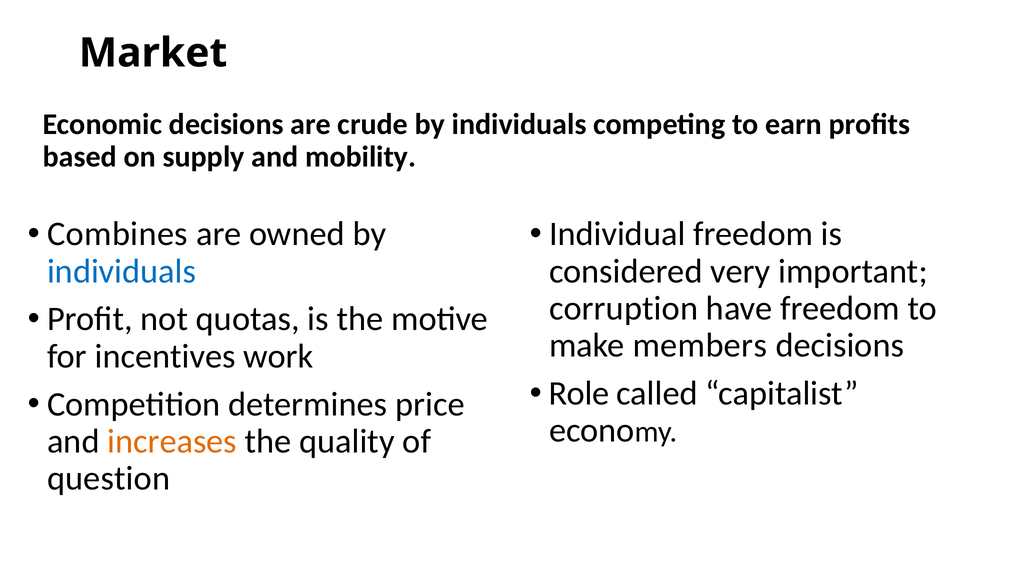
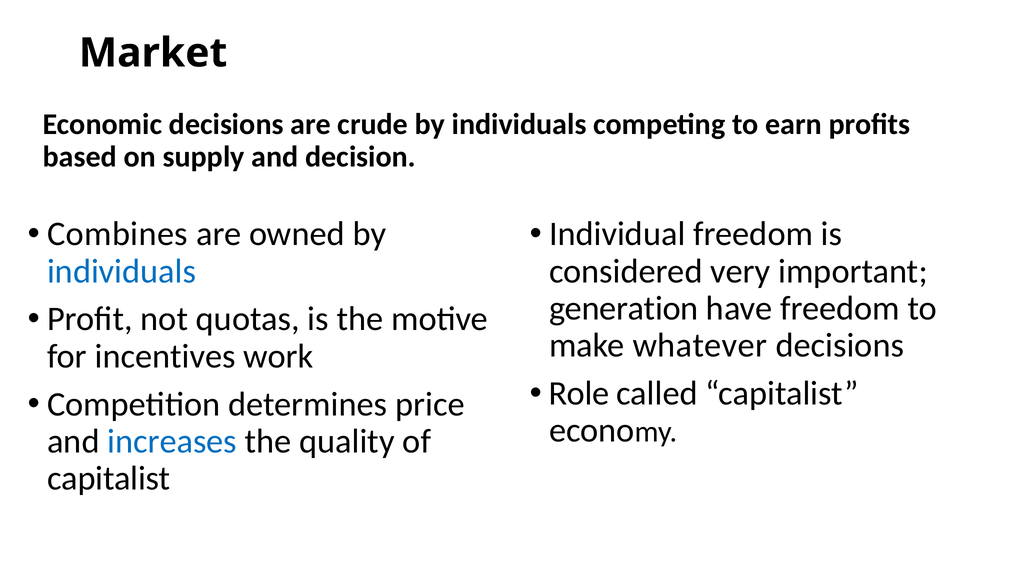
mobility: mobility -> decision
corruption: corruption -> generation
members: members -> whatever
increases colour: orange -> blue
question at (109, 478): question -> capitalist
